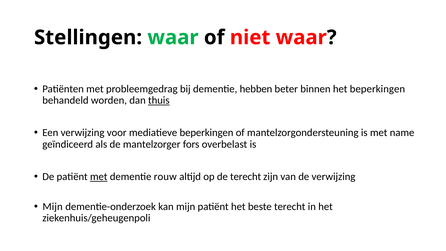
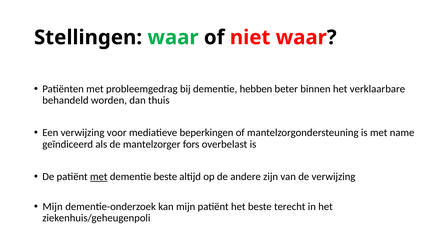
het beperkingen: beperkingen -> verklaarbare
thuis underline: present -> none
dementie rouw: rouw -> beste
de terecht: terecht -> andere
